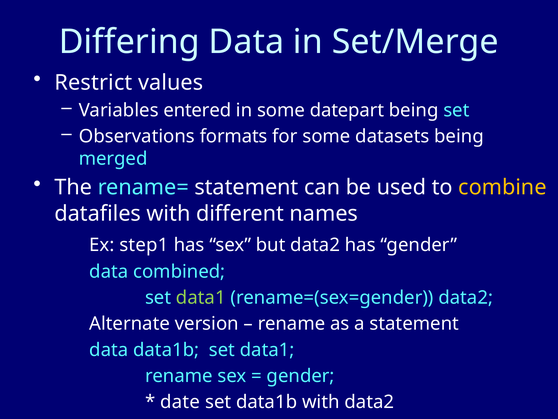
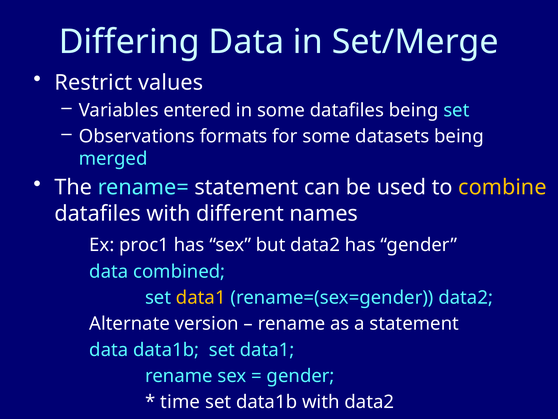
some datepart: datepart -> datafiles
step1: step1 -> proc1
data1 at (201, 297) colour: light green -> yellow
date: date -> time
